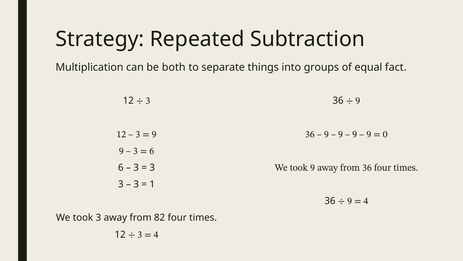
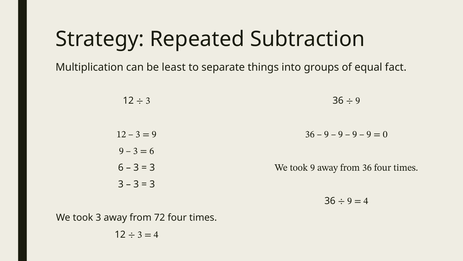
both: both -> least
1 at (152, 184): 1 -> 3
82: 82 -> 72
